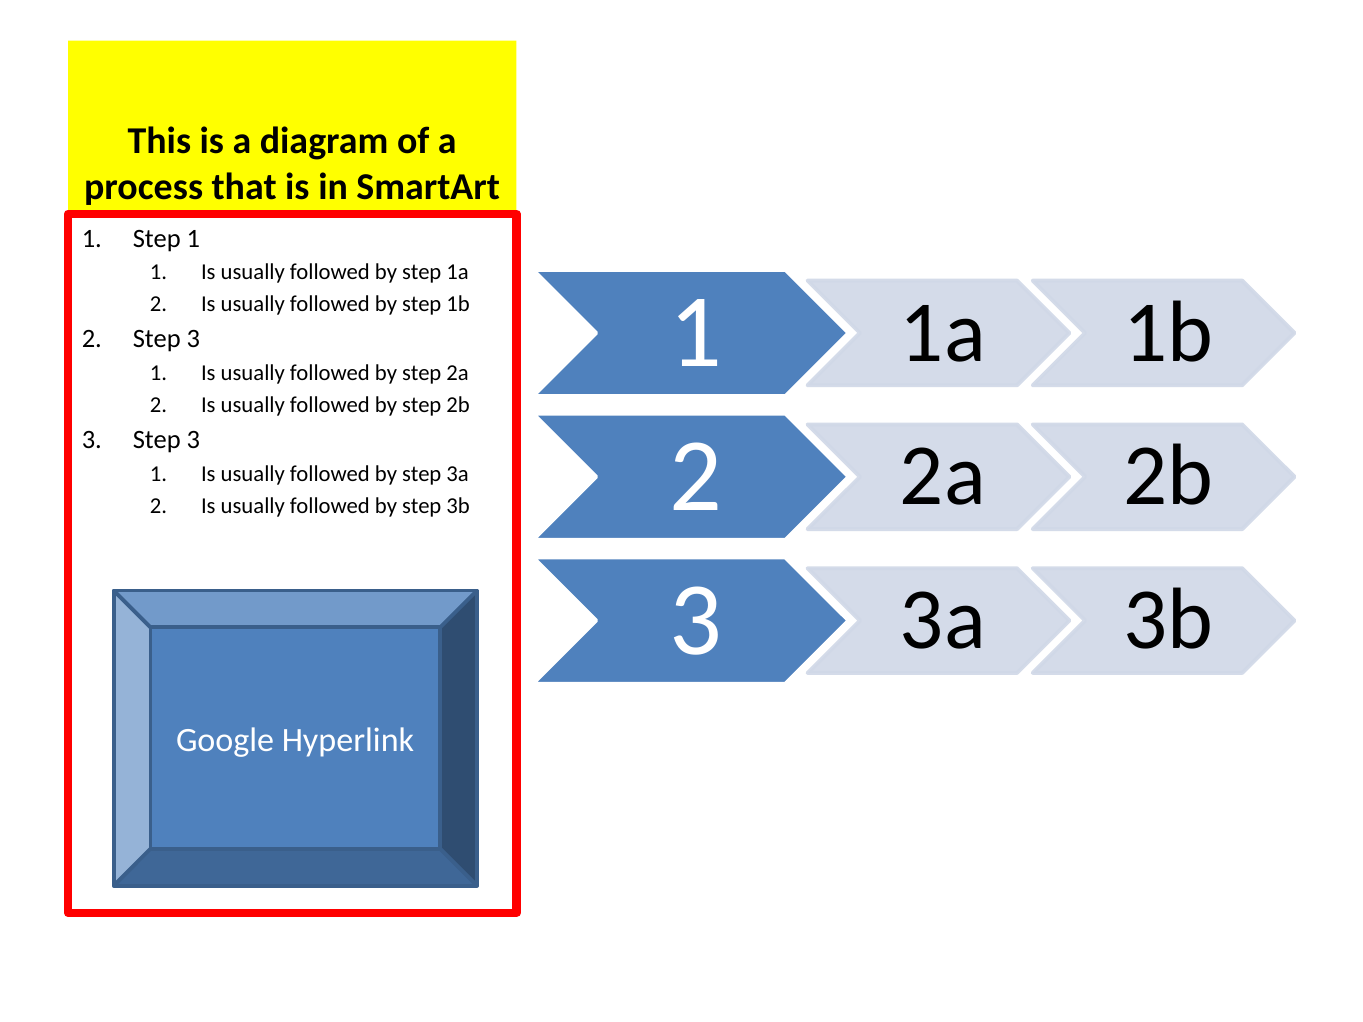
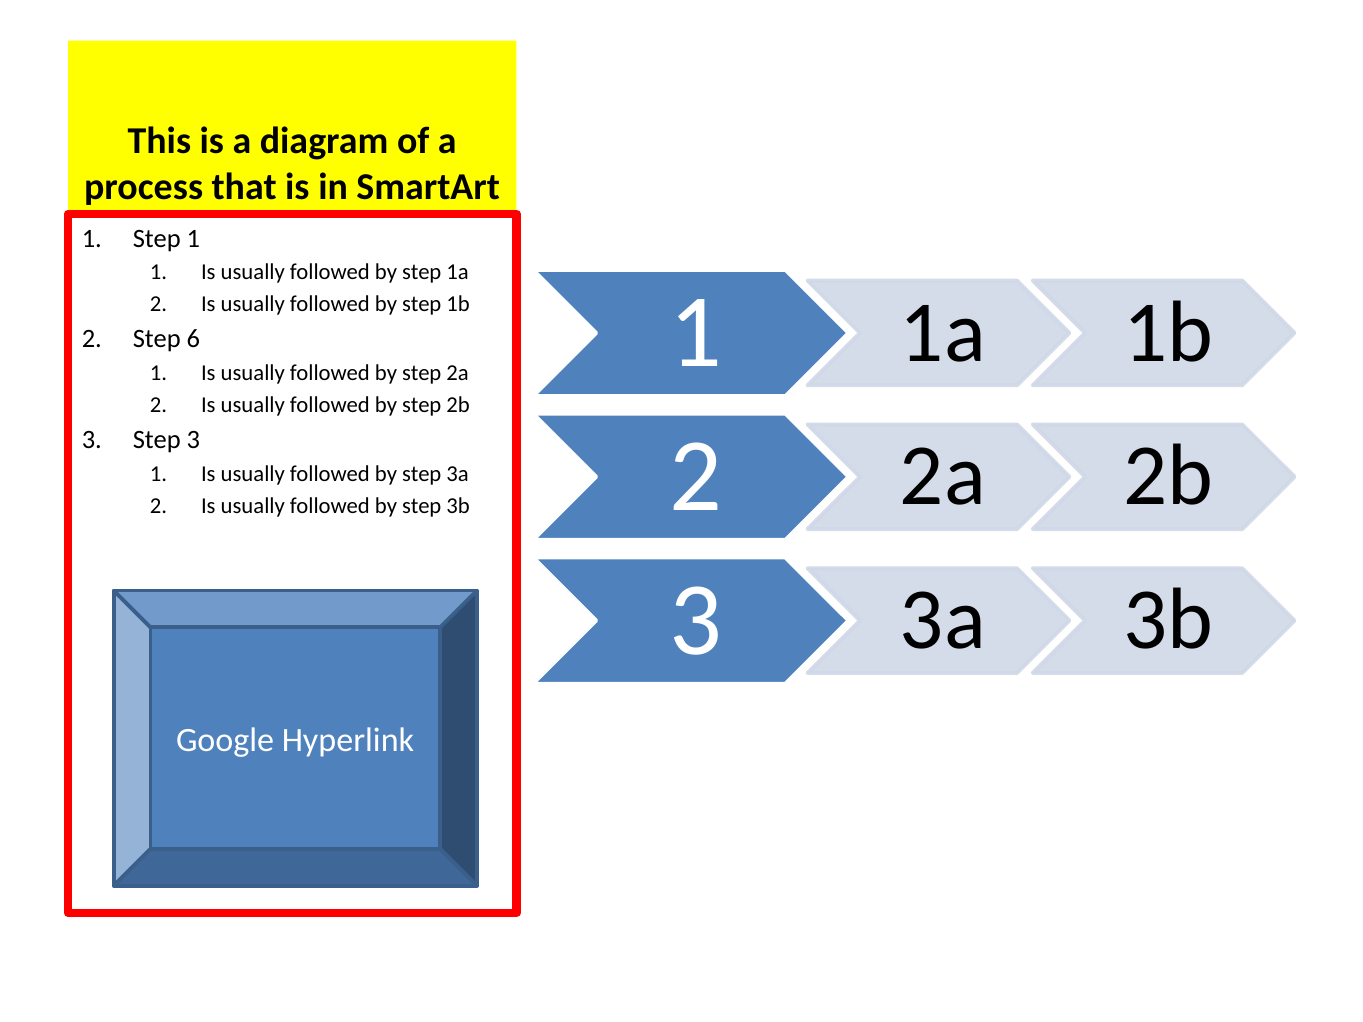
2 Step 3: 3 -> 6
